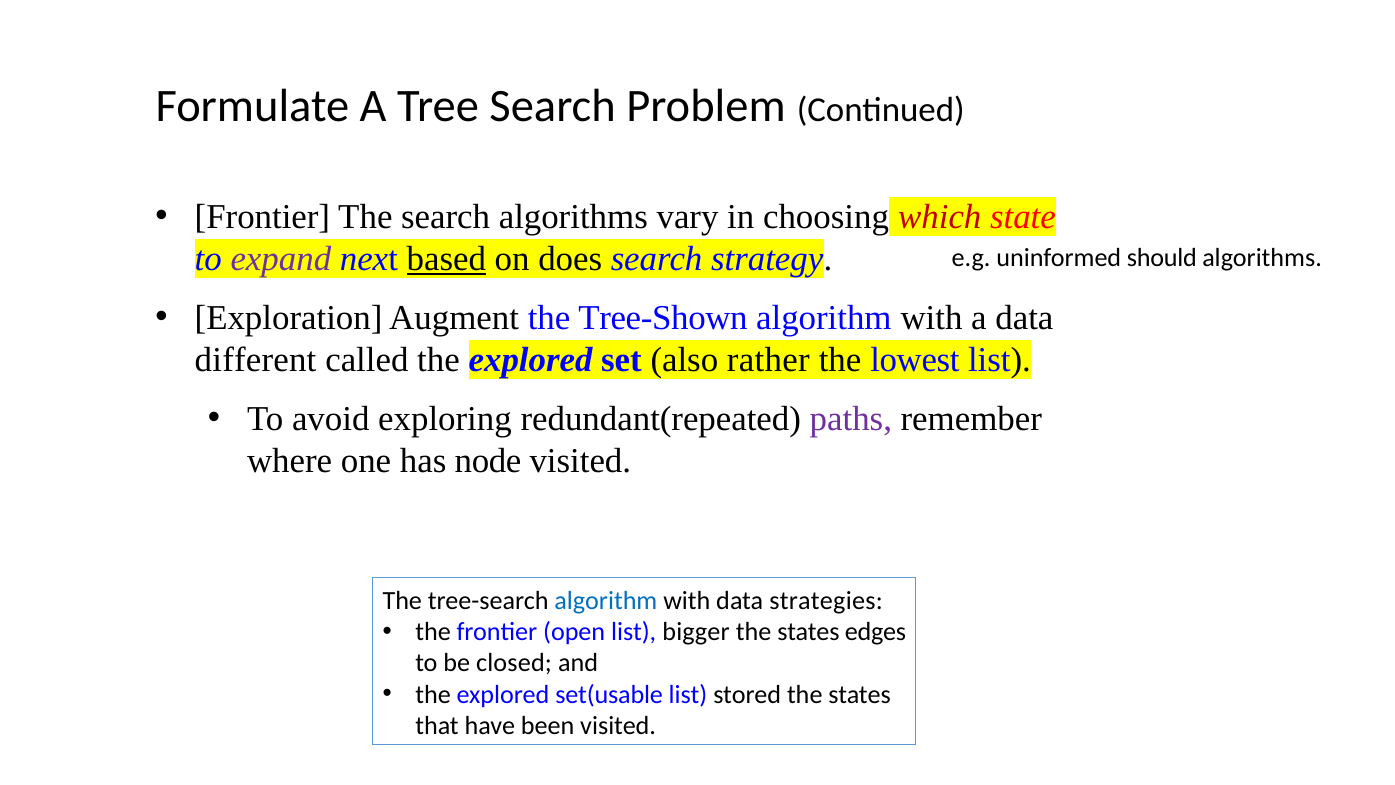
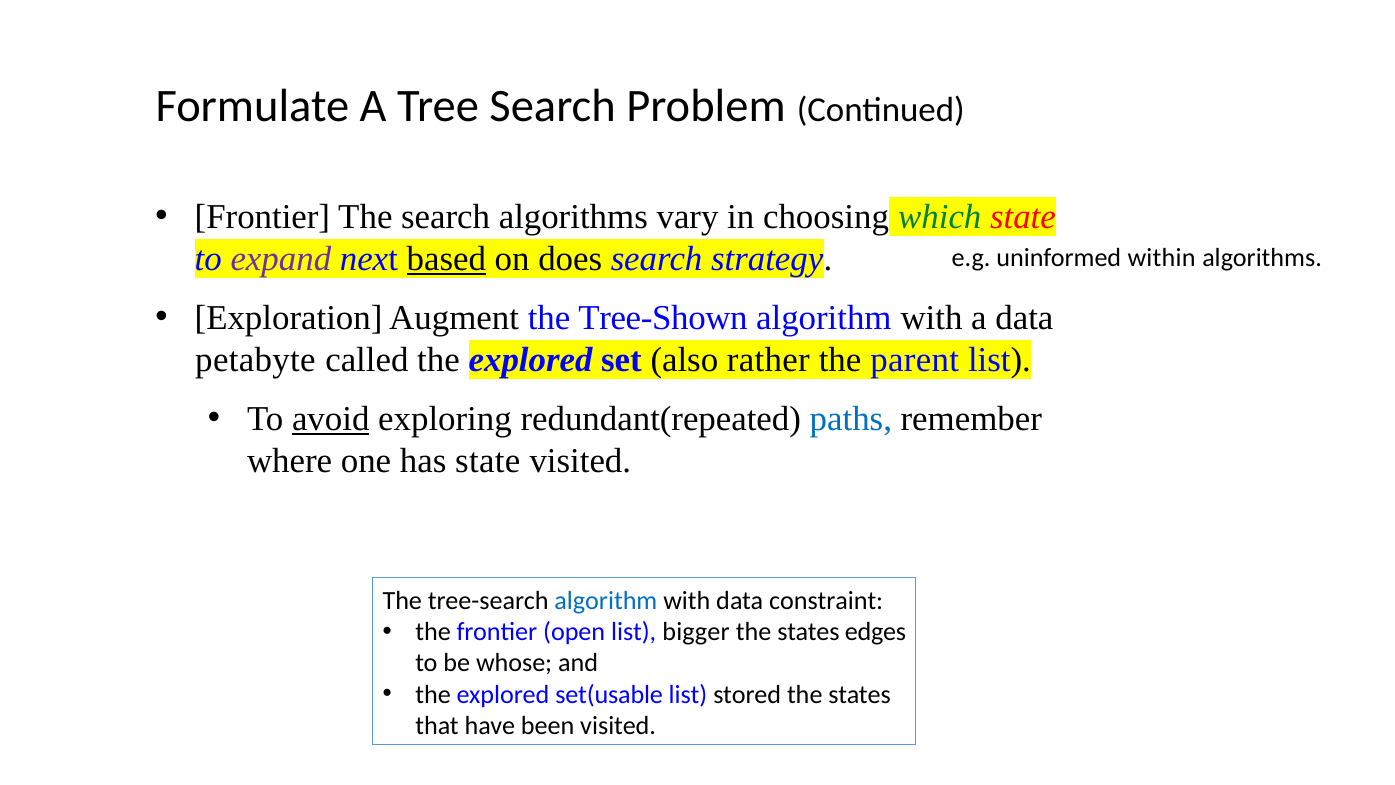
which colour: red -> green
should: should -> within
different: different -> petabyte
lowest: lowest -> parent
avoid underline: none -> present
paths colour: purple -> blue
has node: node -> state
strategies: strategies -> constraint
closed: closed -> whose
